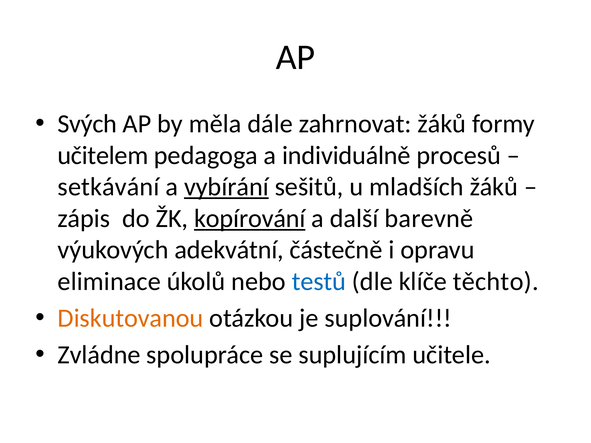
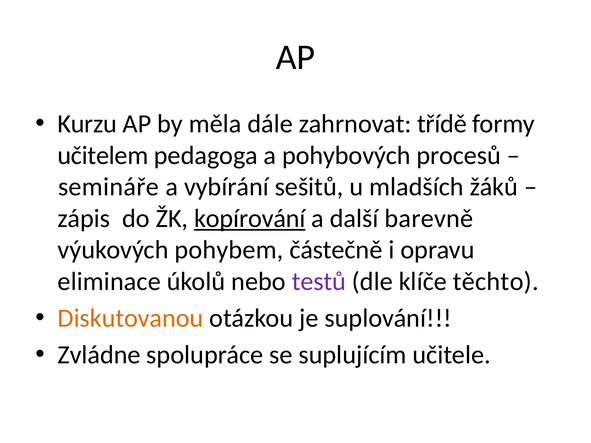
Svých: Svých -> Kurzu
zahrnovat žáků: žáků -> třídě
individuálně: individuálně -> pohybových
setkávání: setkávání -> semináře
vybírání underline: present -> none
adekvátní: adekvátní -> pohybem
testů colour: blue -> purple
